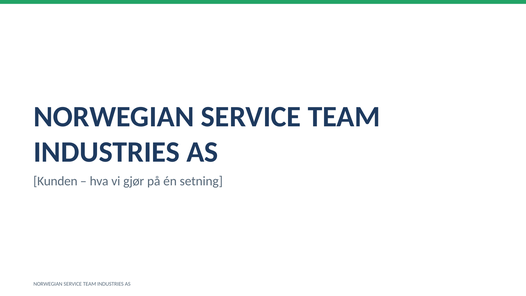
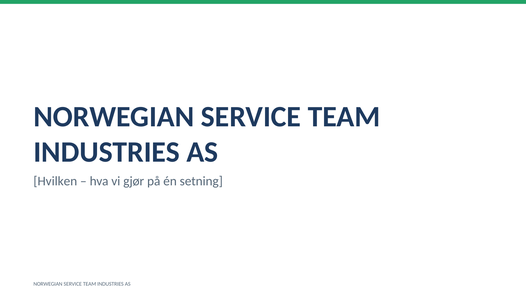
Kunden: Kunden -> Hvilken
